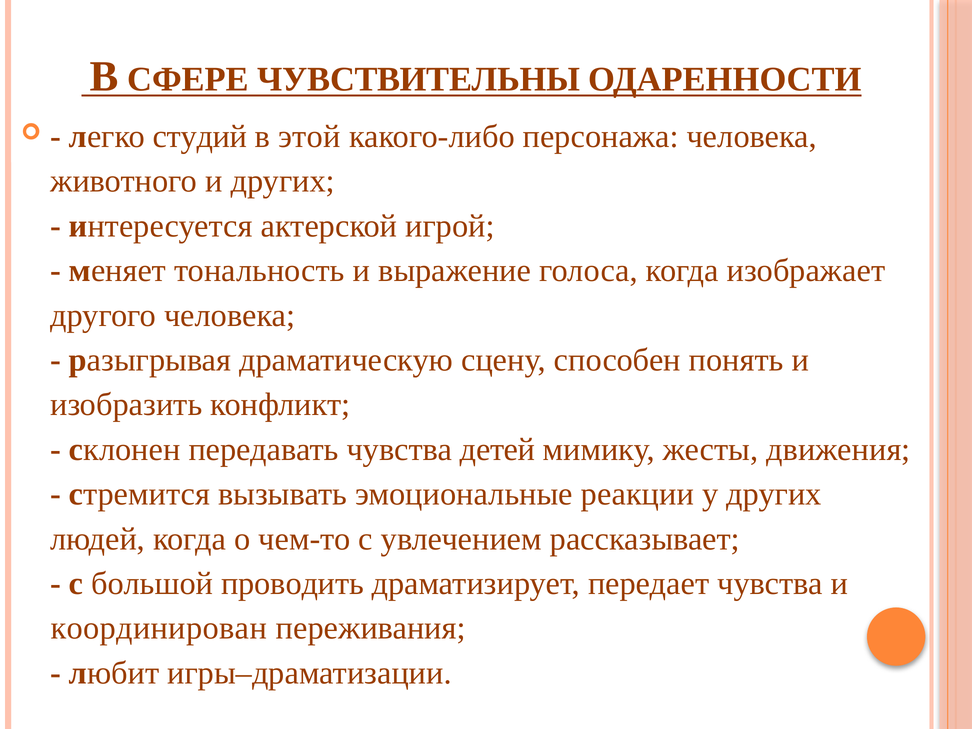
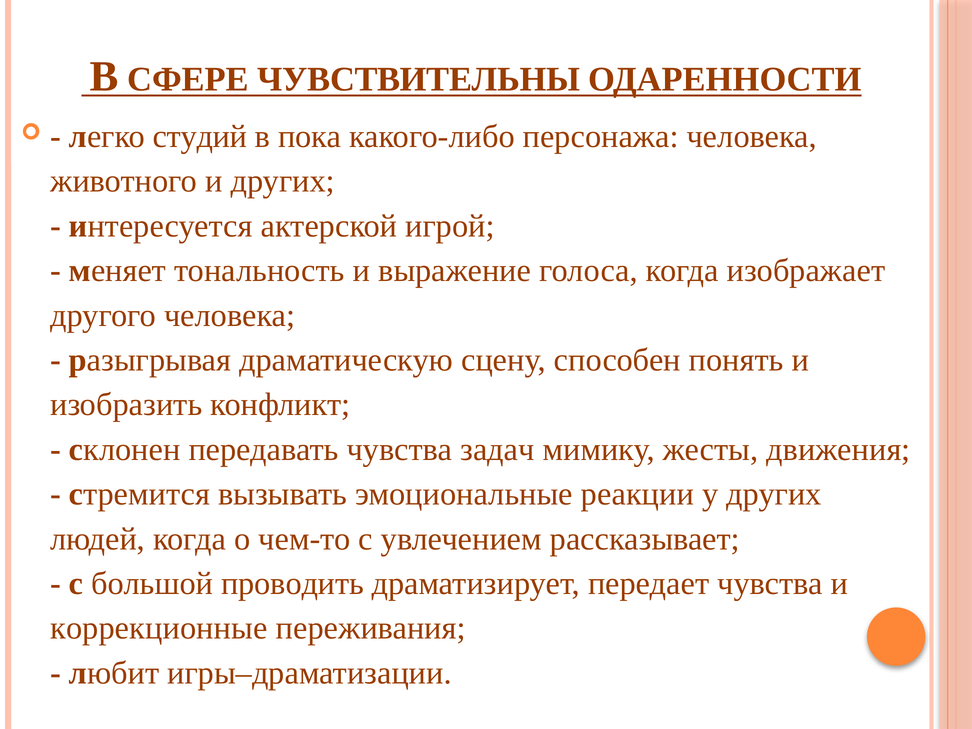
этой: этой -> пока
детей: детей -> задач
координирован: координирован -> коррекционные
